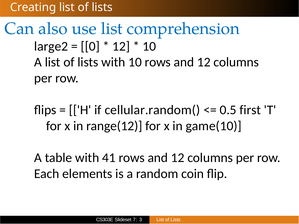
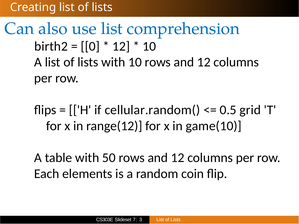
large2: large2 -> birth2
first: first -> grid
41: 41 -> 50
